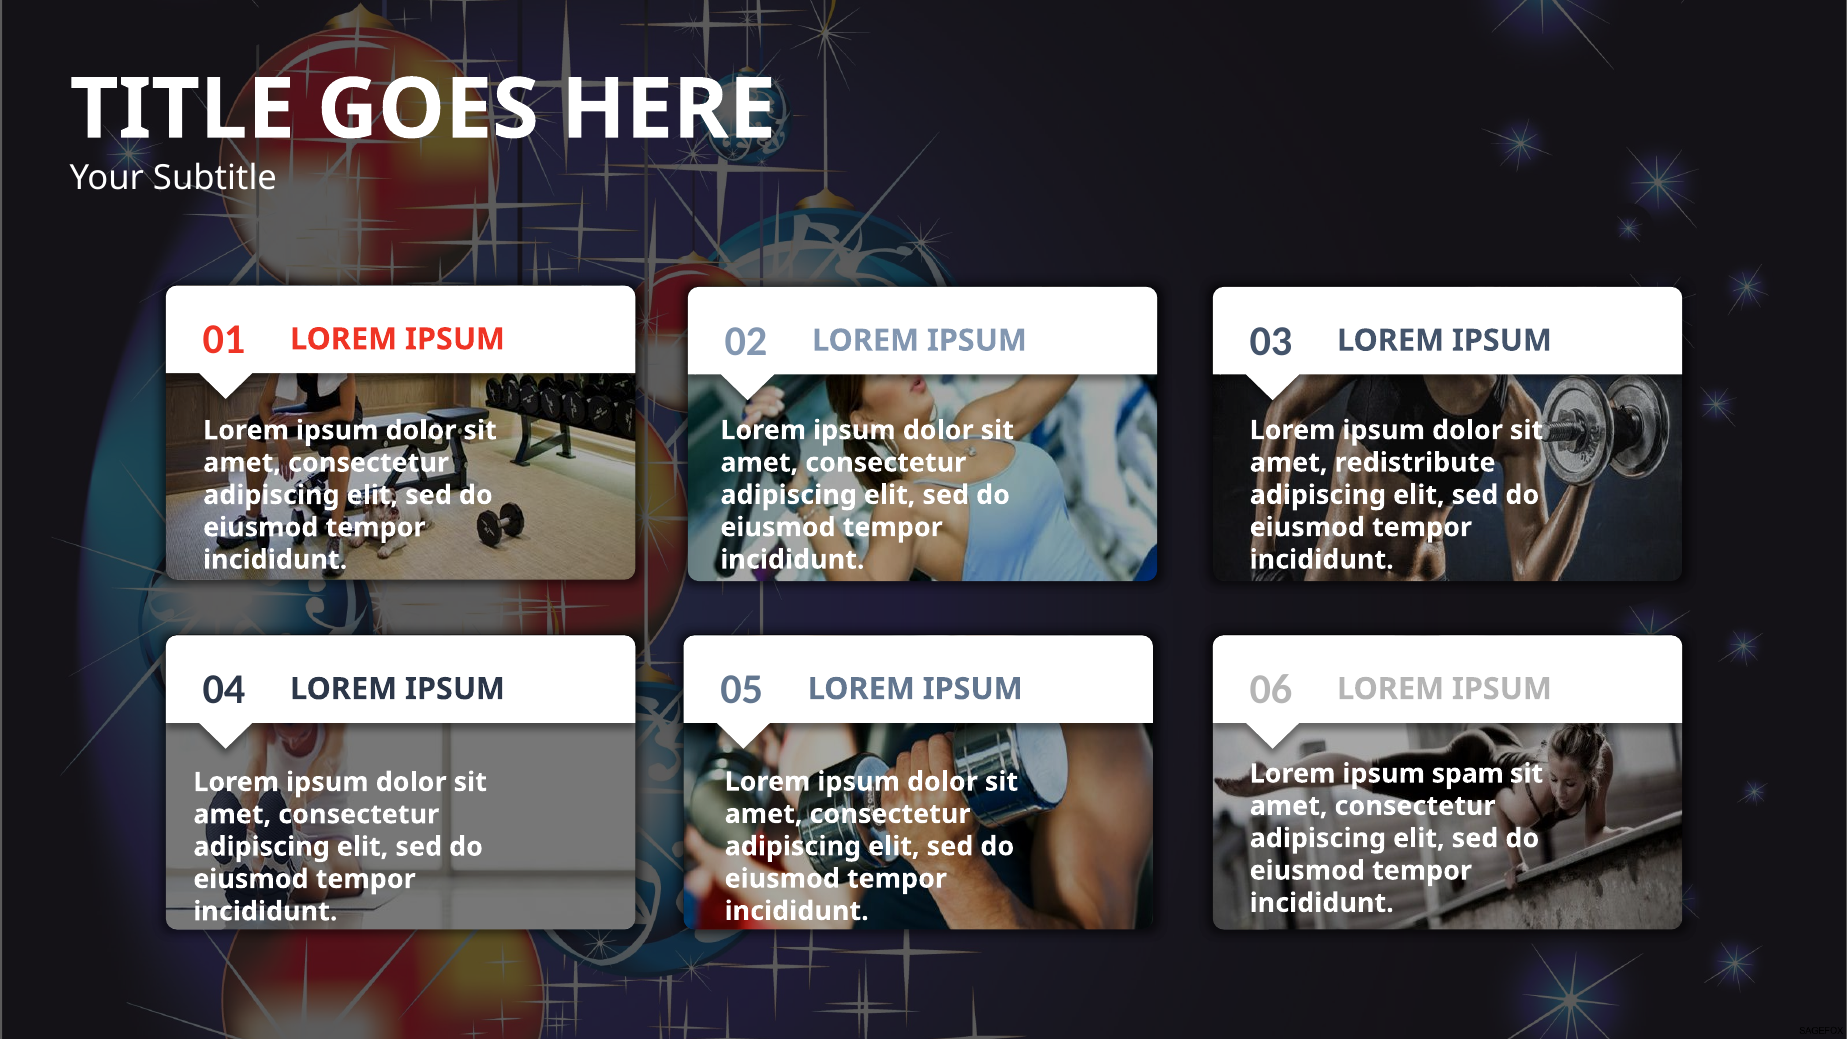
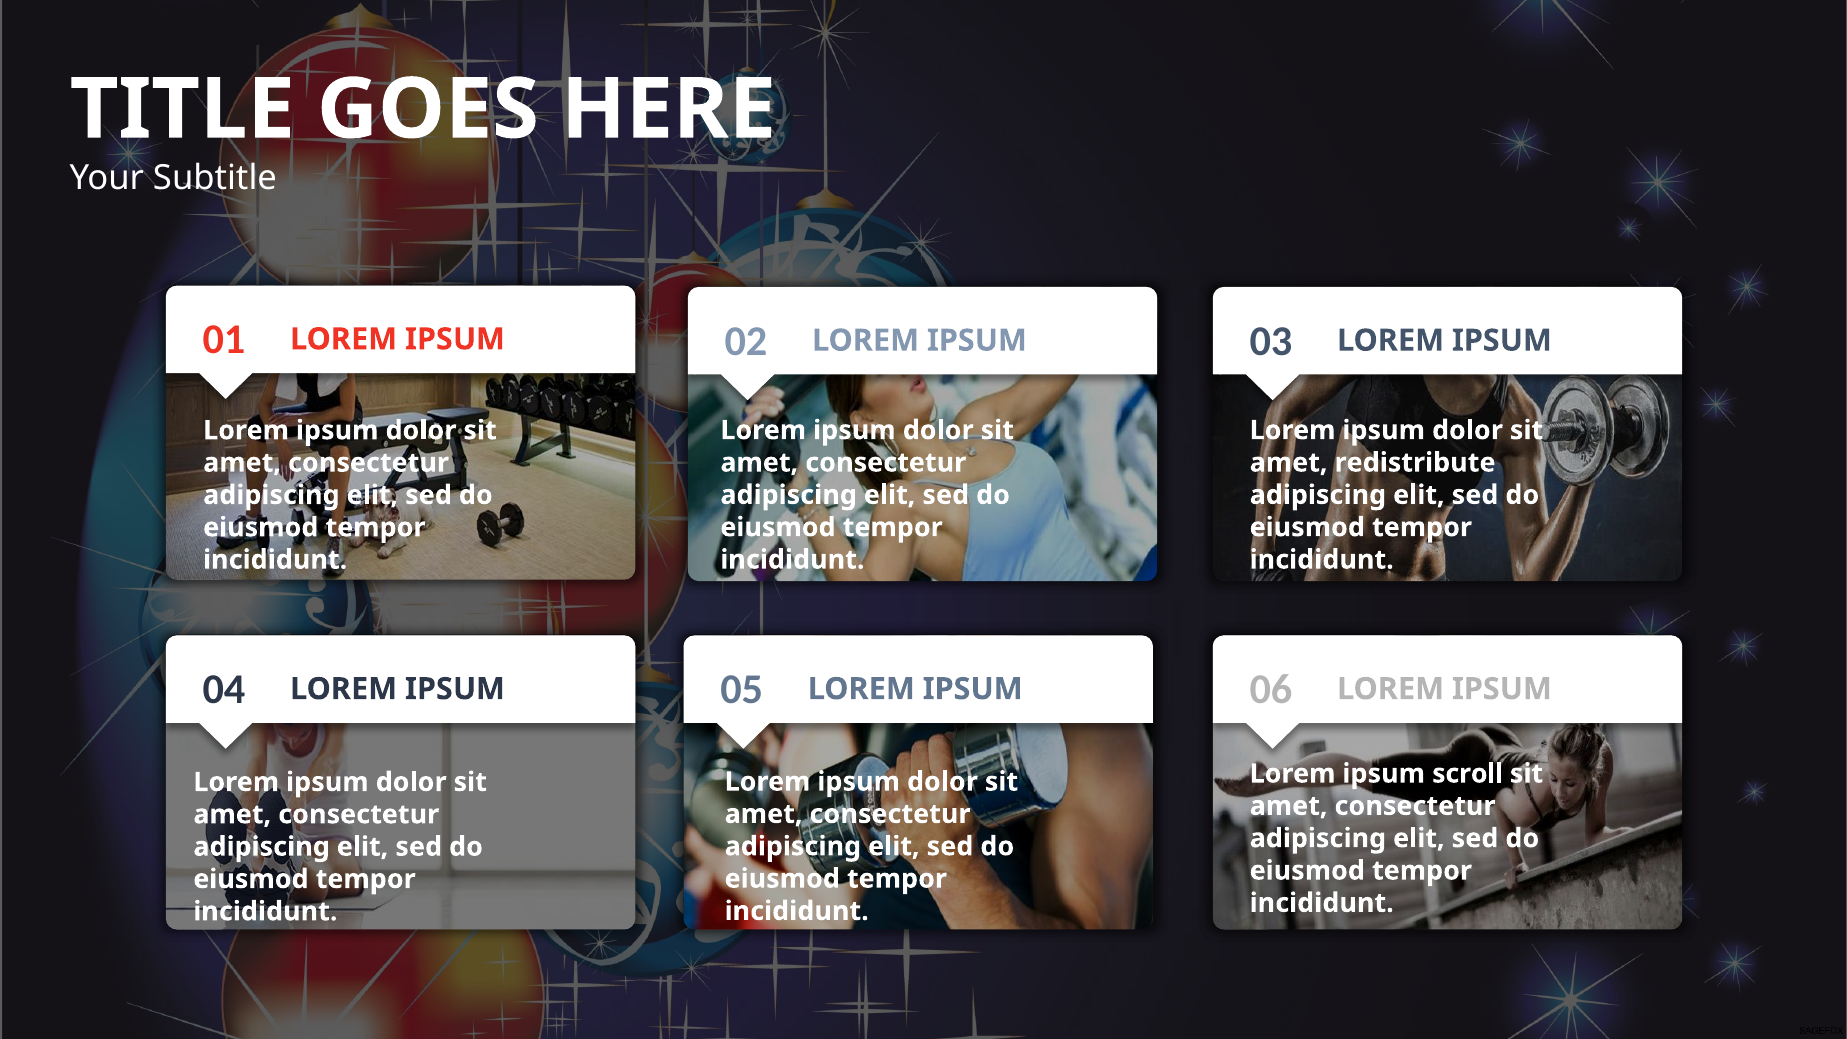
spam: spam -> scroll
